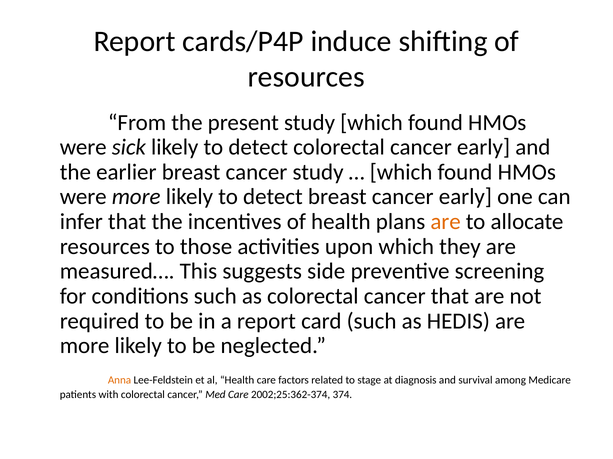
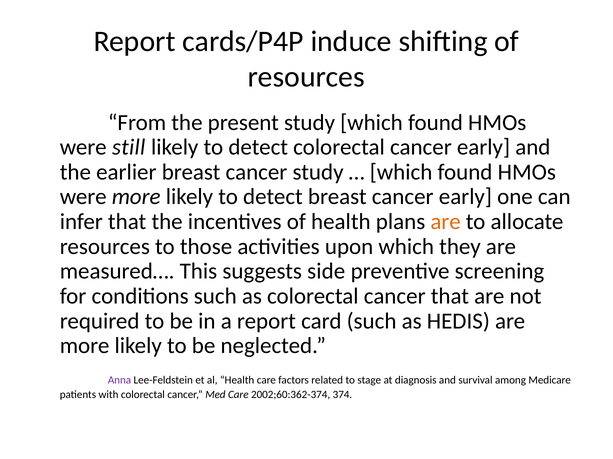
sick: sick -> still
Anna colour: orange -> purple
2002;25:362-374: 2002;25:362-374 -> 2002;60:362-374
